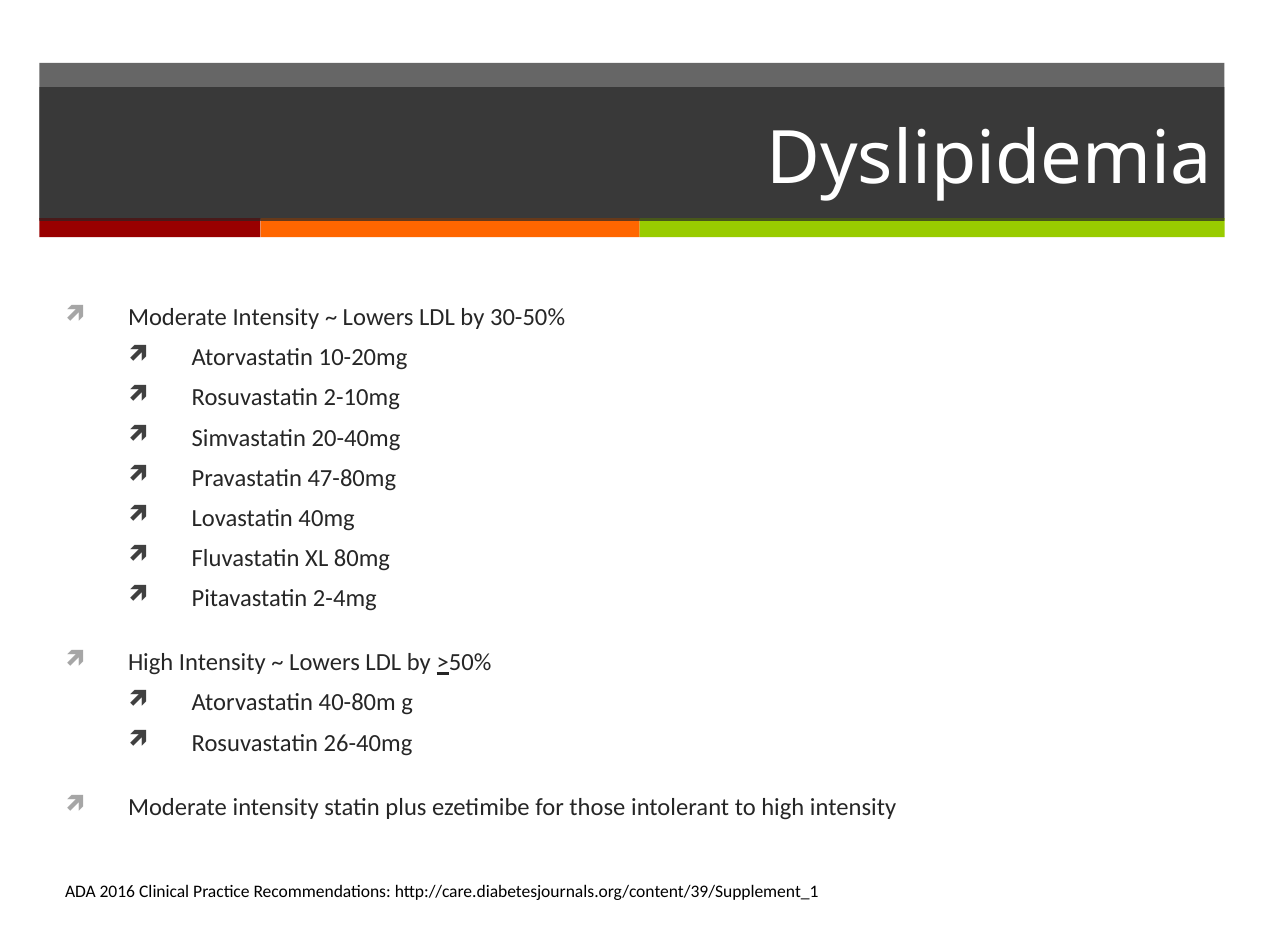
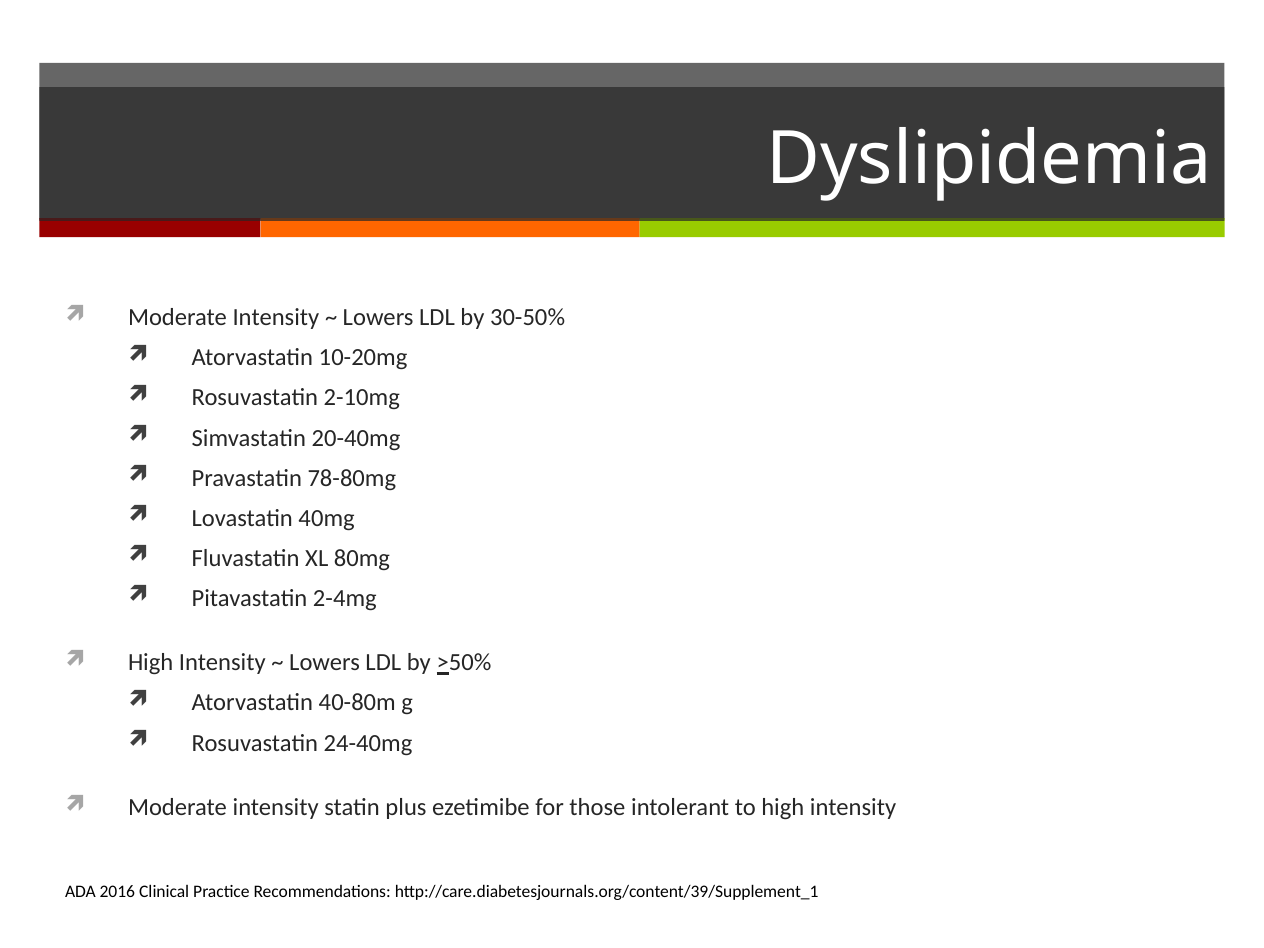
47-80mg: 47-80mg -> 78-80mg
26-40mg: 26-40mg -> 24-40mg
